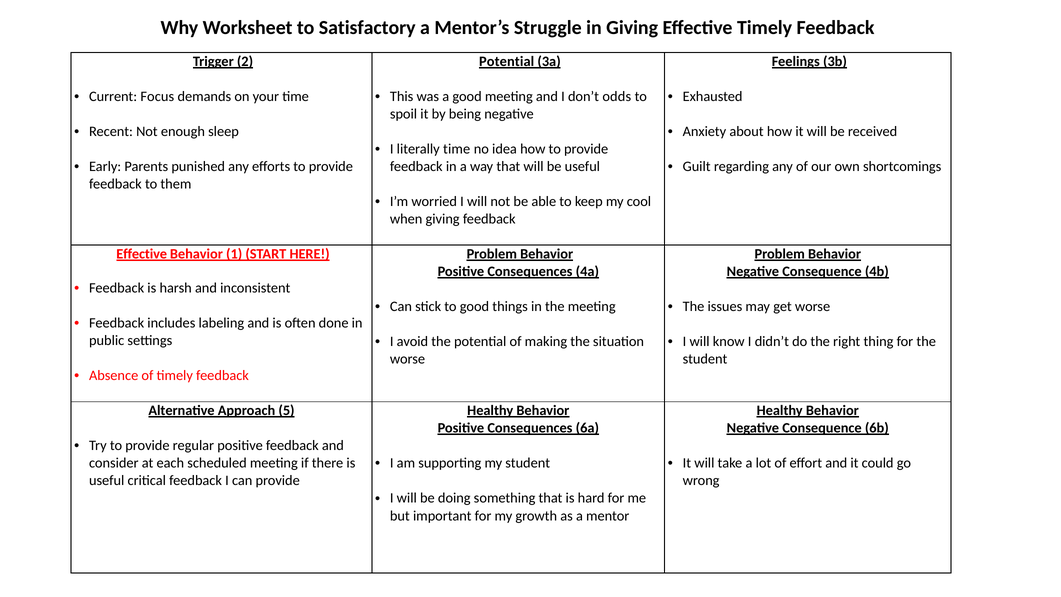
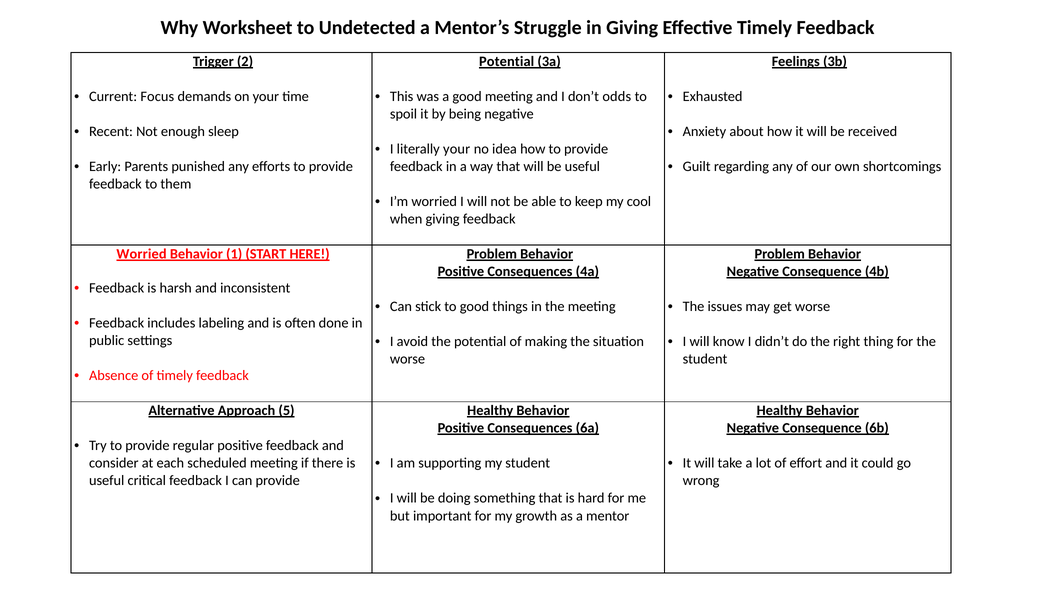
Satisfactory: Satisfactory -> Undetected
literally time: time -> your
Effective at (142, 254): Effective -> Worried
